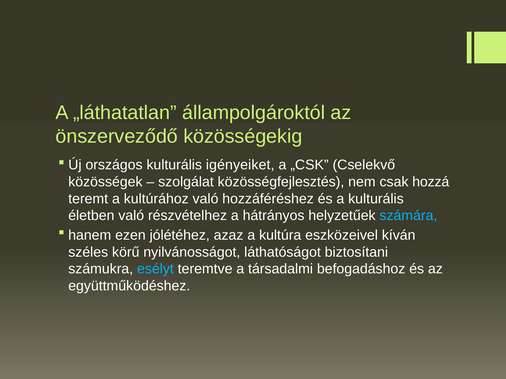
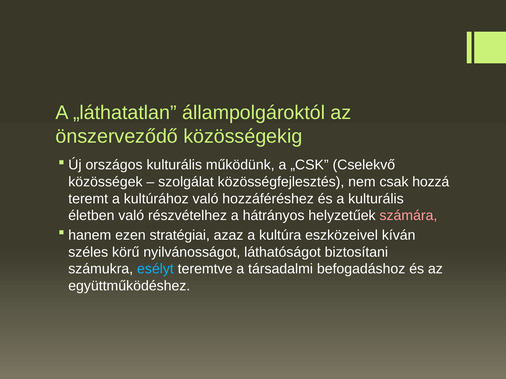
igényeiket: igényeiket -> működünk
számára colour: light blue -> pink
jólétéhez: jólétéhez -> stratégiai
